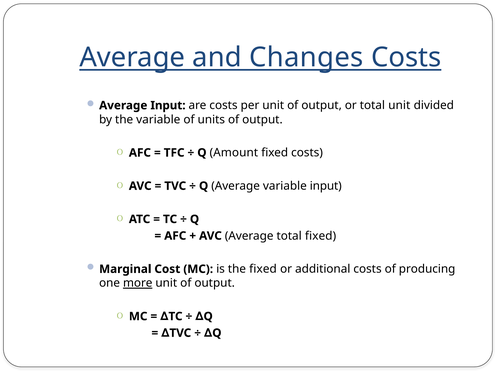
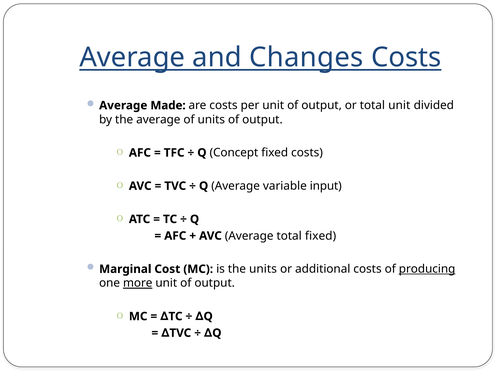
Average Input: Input -> Made
the variable: variable -> average
Amount: Amount -> Concept
the fixed: fixed -> units
producing underline: none -> present
